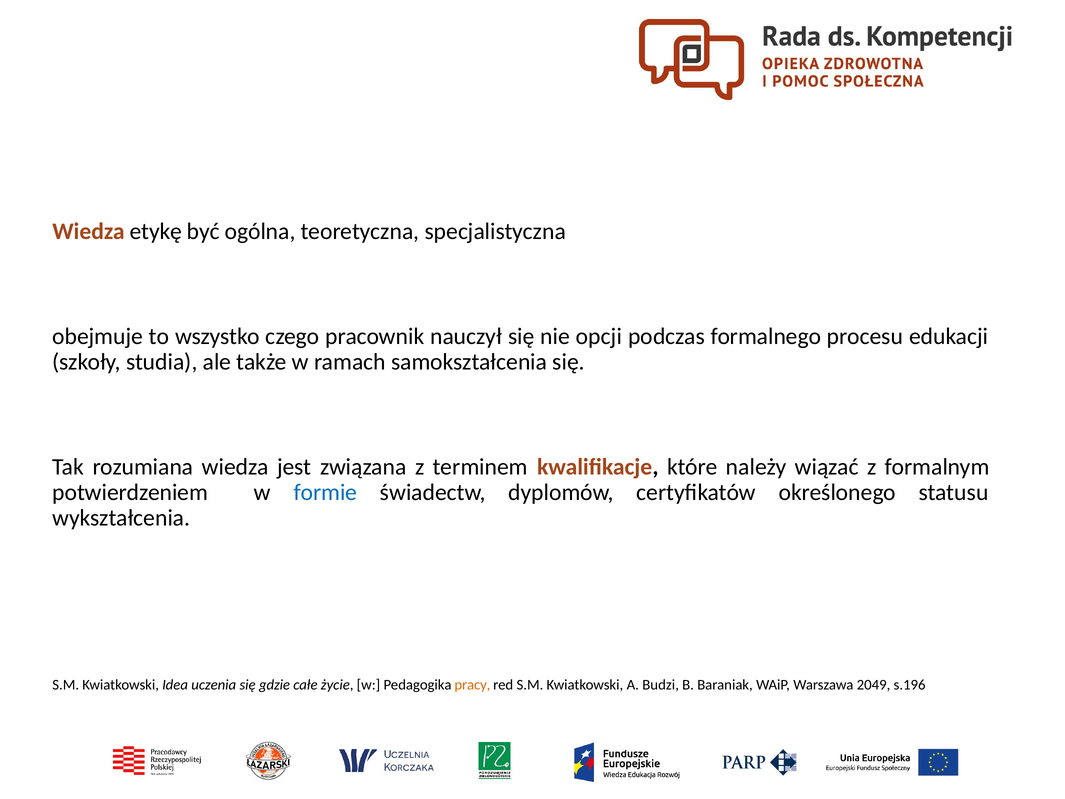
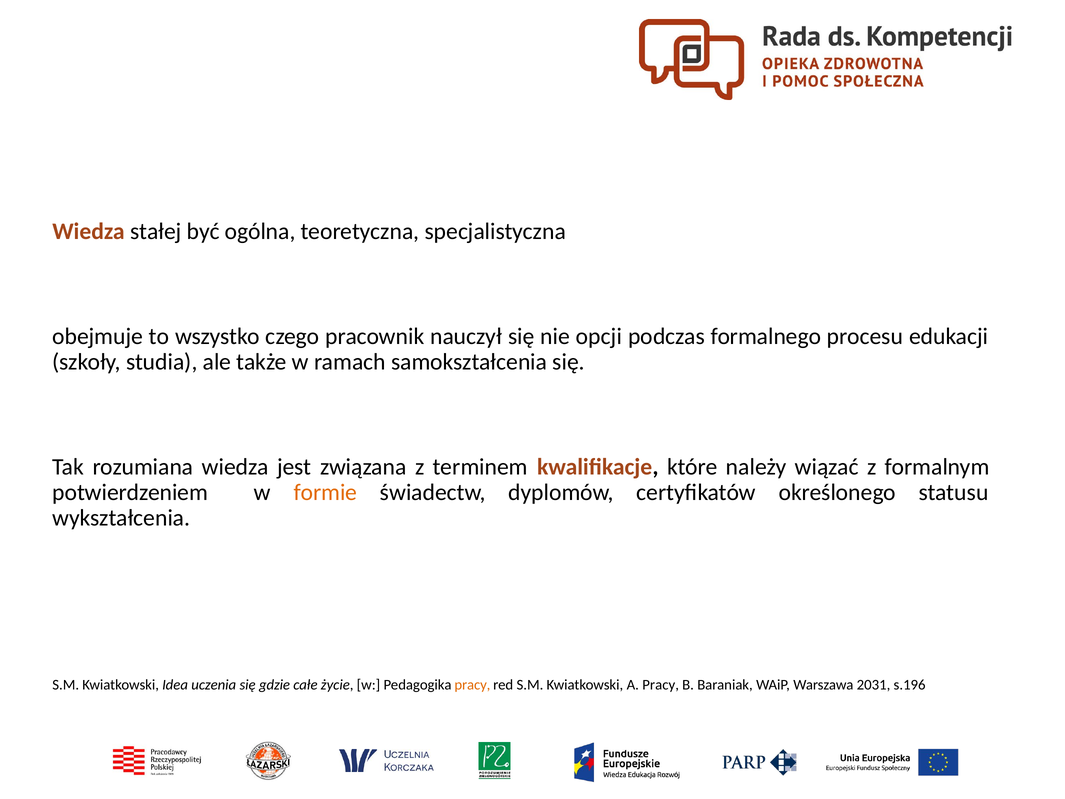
etykę: etykę -> stałej
formie colour: blue -> orange
A Budzi: Budzi -> Pracy
2049: 2049 -> 2031
